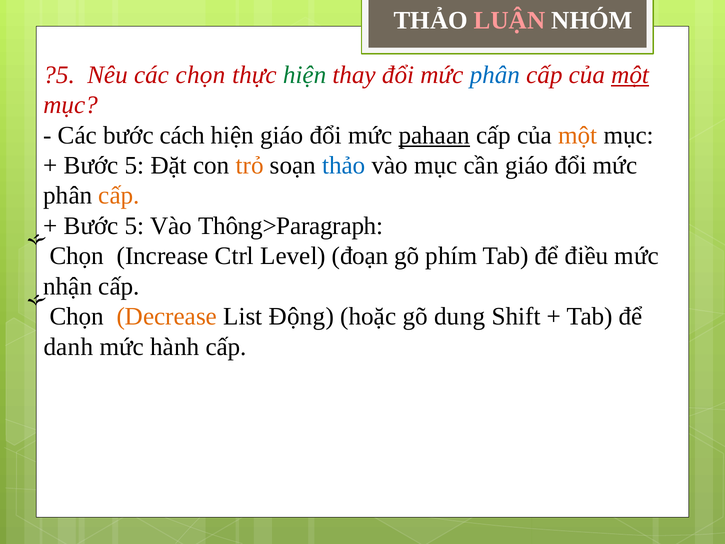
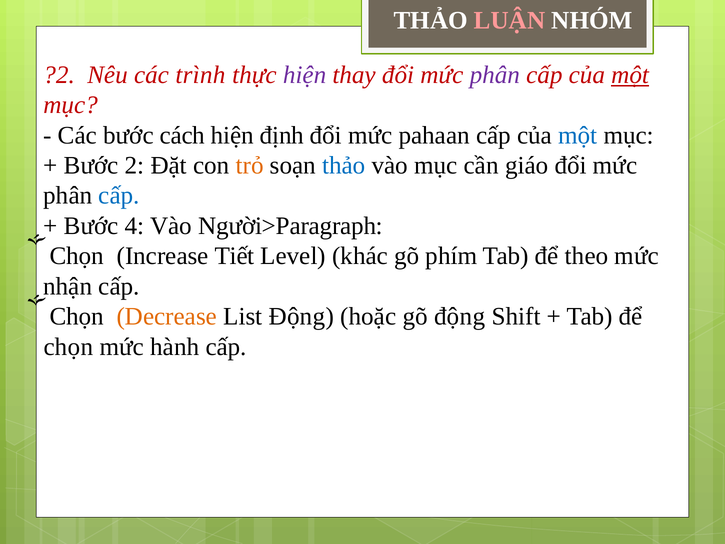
?5: ?5 -> ?2
các chọn: chọn -> trình
hiện at (305, 75) colour: green -> purple
phân at (495, 75) colour: blue -> purple
hiện giáo: giáo -> định
pahaan underline: present -> none
một at (578, 135) colour: orange -> blue
5 at (135, 165): 5 -> 2
cấp at (119, 196) colour: orange -> blue
5 at (135, 226): 5 -> 4
Thông>Paragraph: Thông>Paragraph -> Người>Paragraph
Ctrl: Ctrl -> Tiết
đoạn: đoạn -> khác
điều: điều -> theo
gõ dung: dung -> động
danh at (68, 347): danh -> chọn
